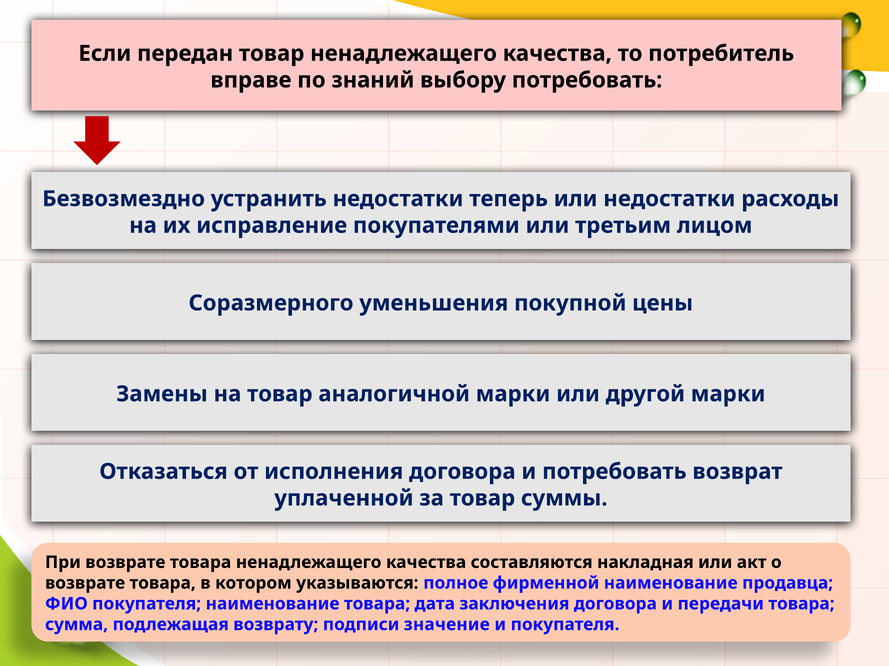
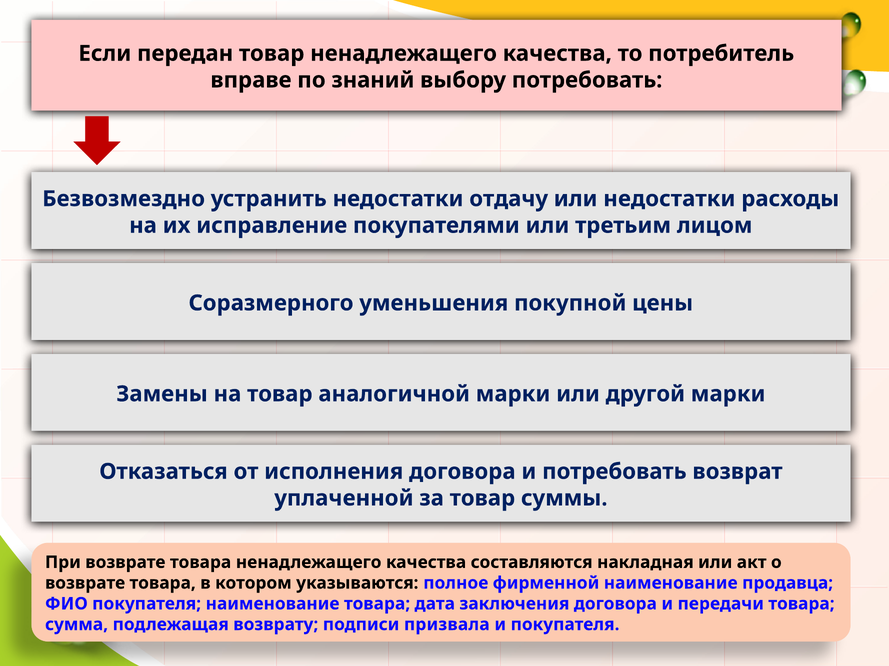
теперь: теперь -> отдачу
значение: значение -> призвала
